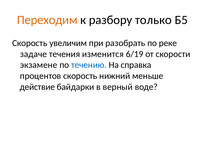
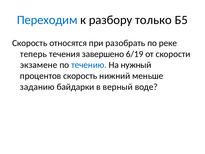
Переходим colour: orange -> blue
увеличим: увеличим -> относятся
задаче: задаче -> теперь
изменится: изменится -> завершено
справка: справка -> нужный
действие: действие -> заданию
